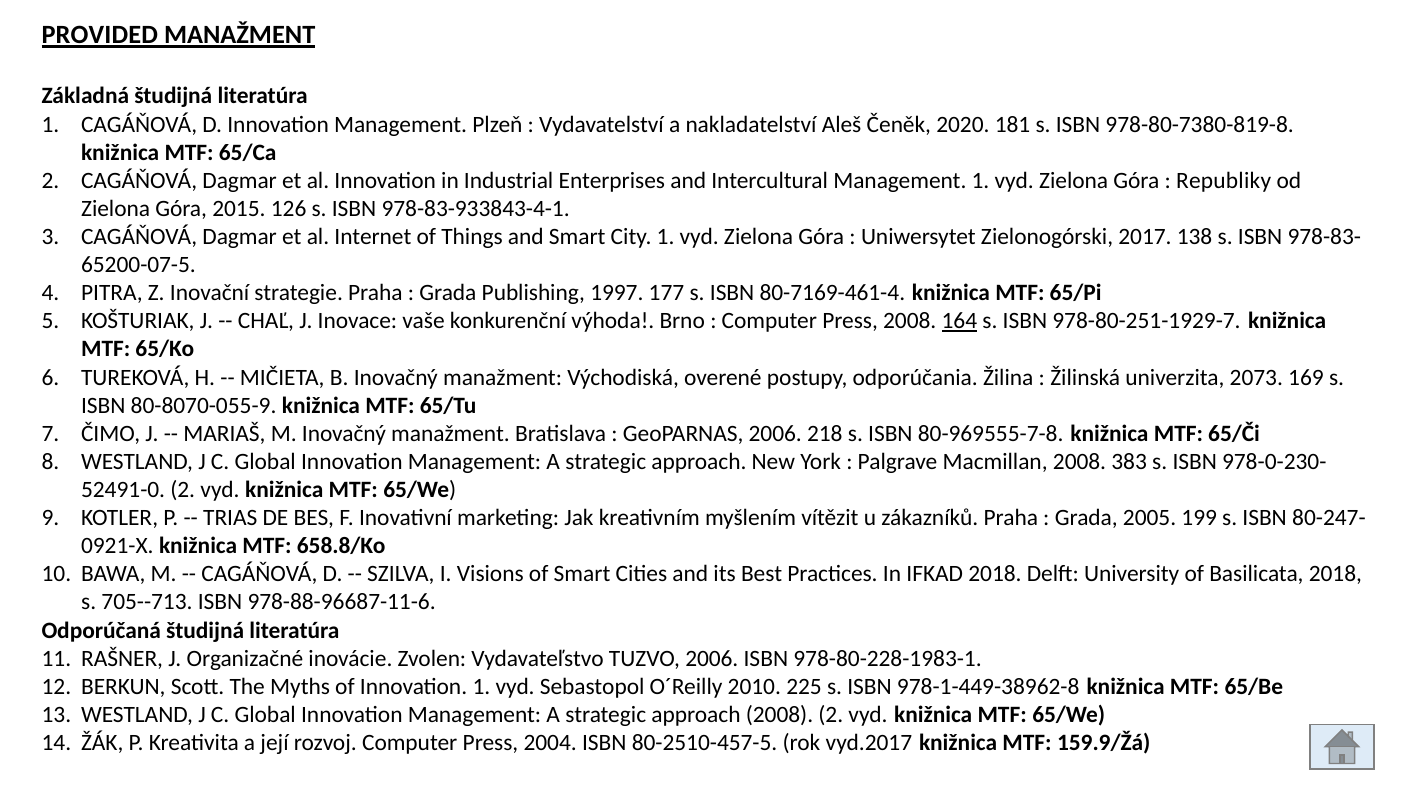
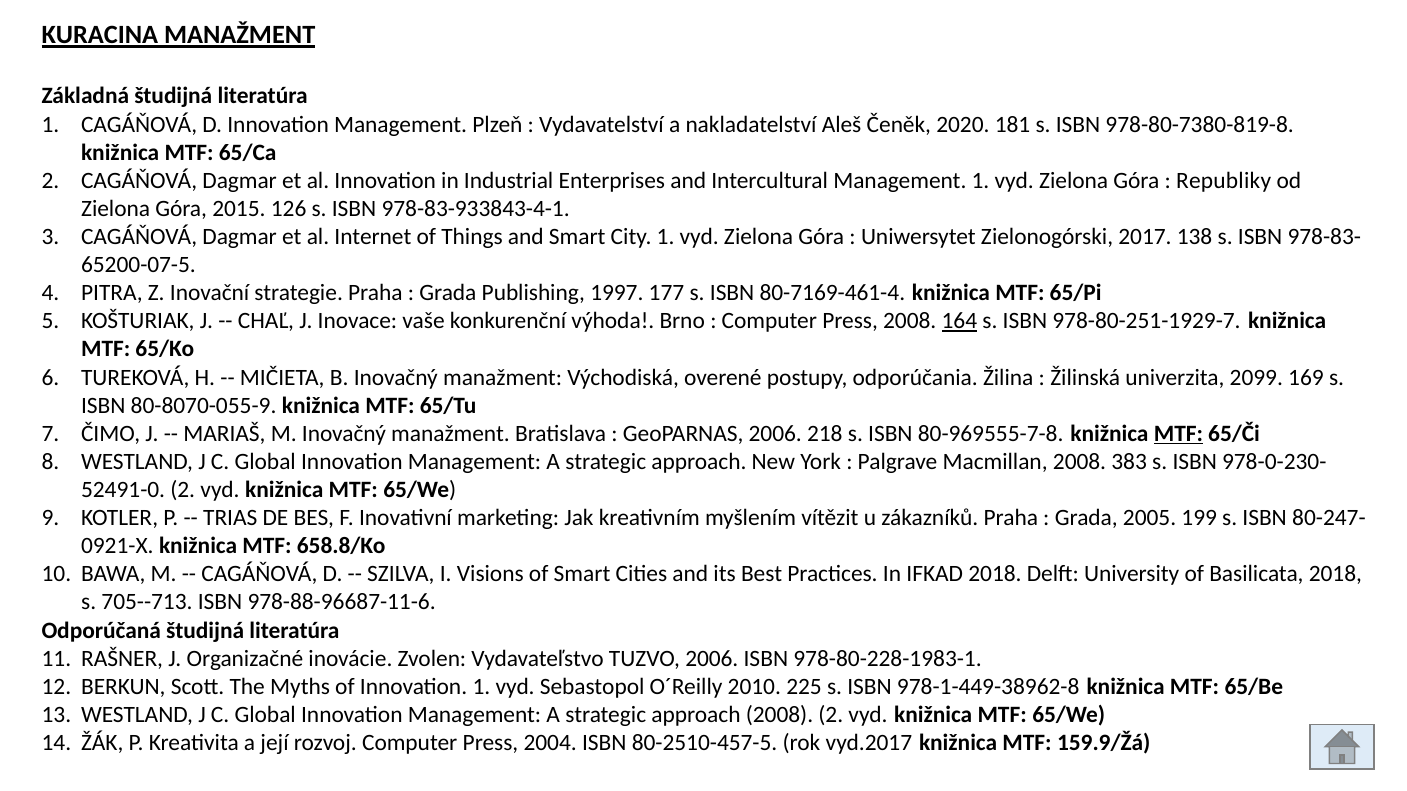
PROVIDED: PROVIDED -> KURACINA
2073: 2073 -> 2099
MTF at (1178, 434) underline: none -> present
